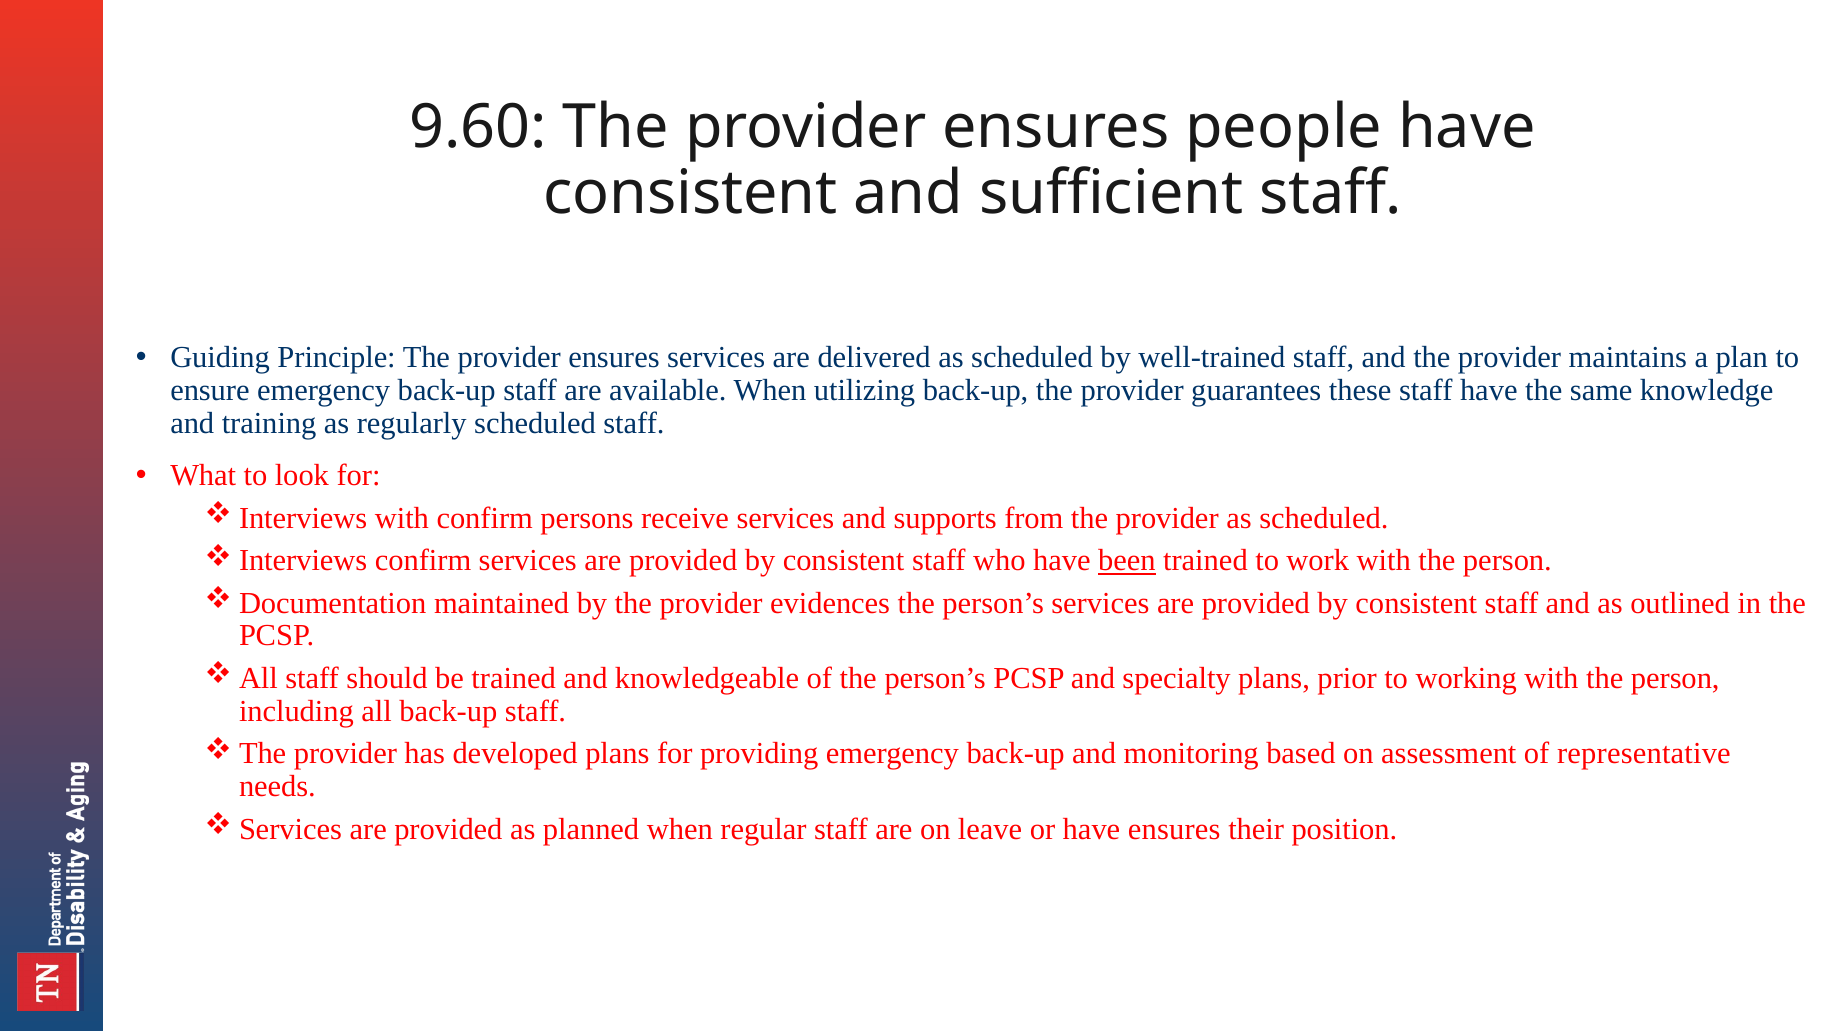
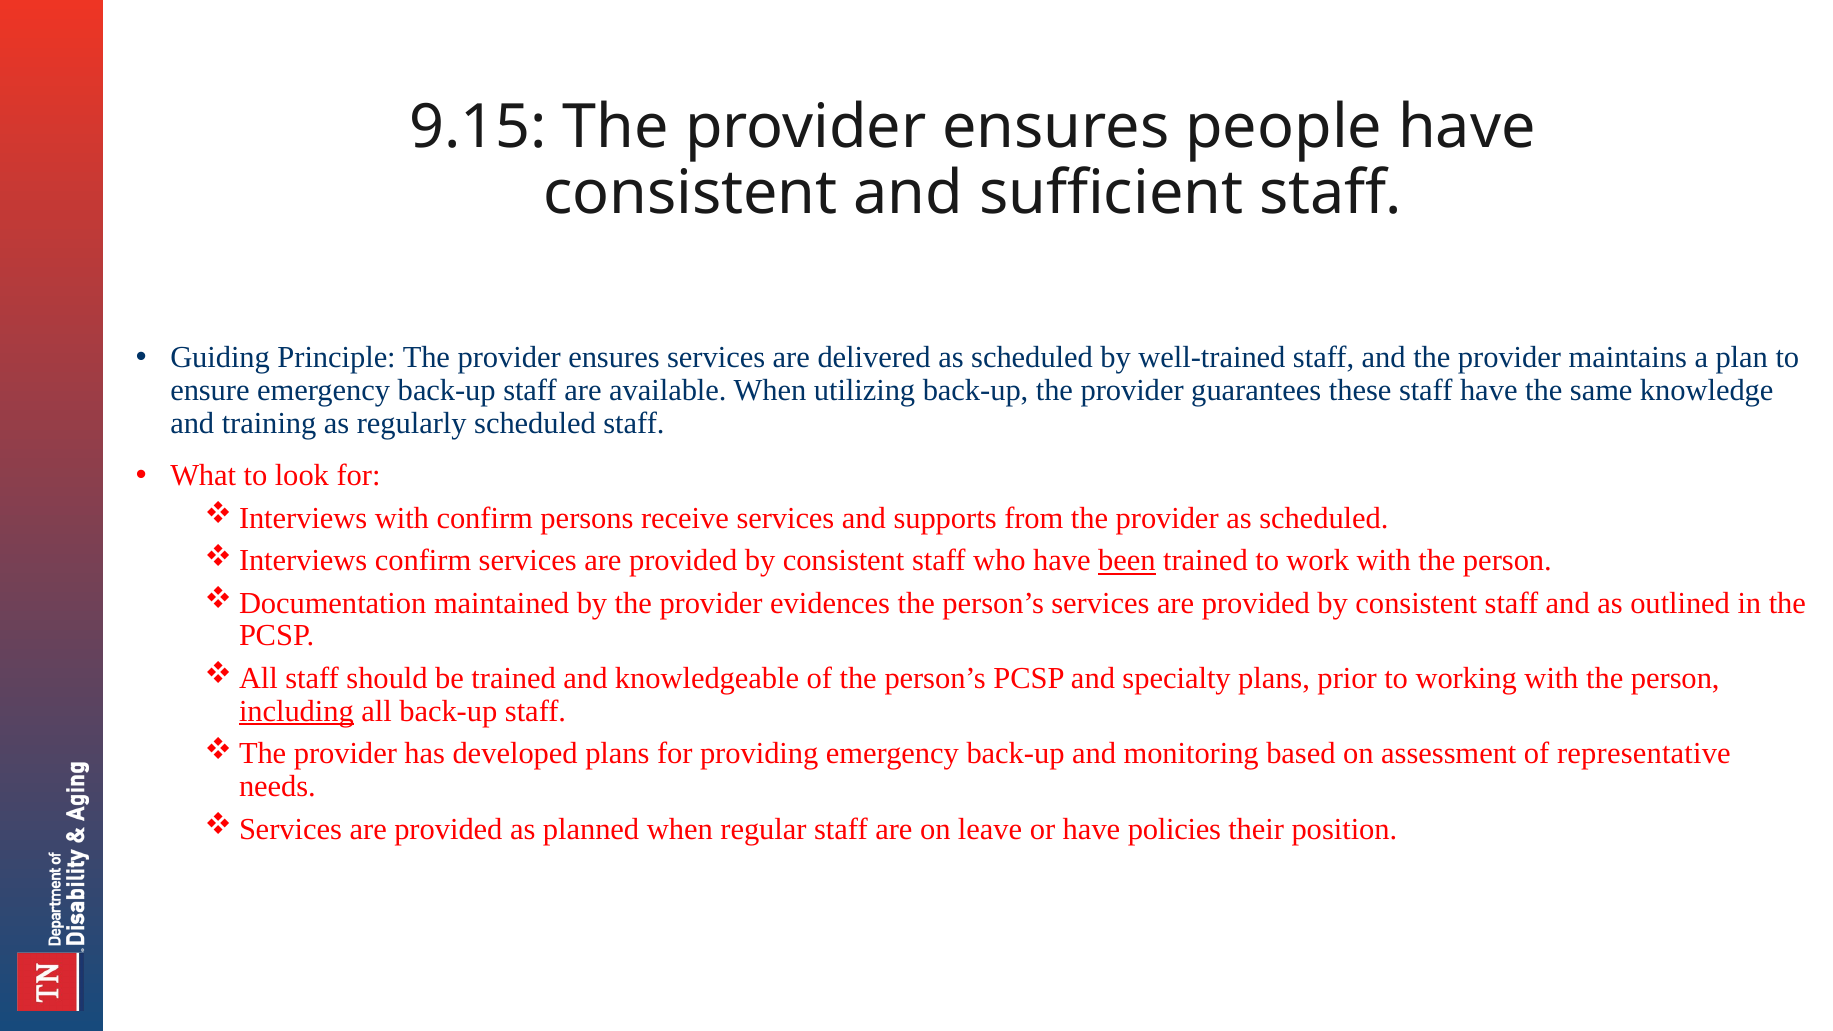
9.60: 9.60 -> 9.15
including underline: none -> present
have ensures: ensures -> policies
